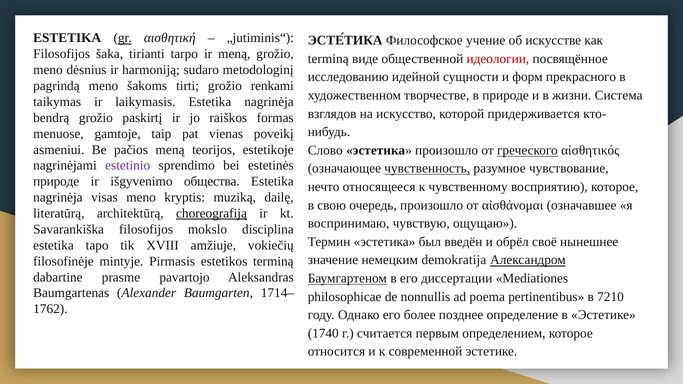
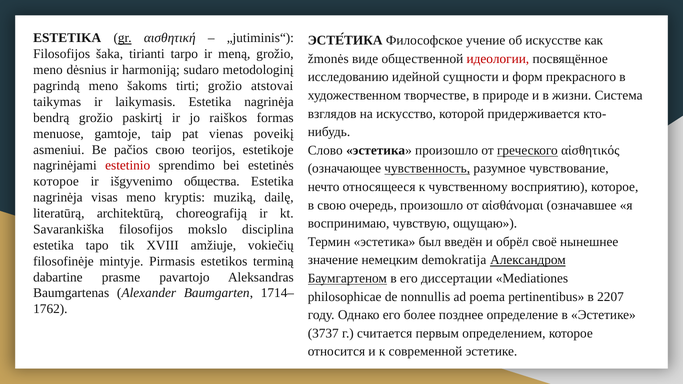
terminą at (328, 59): terminą -> žmonės
renkami: renkami -> atstovai
pačios meną: meną -> свою
estetinio colour: purple -> red
природе at (56, 182): природе -> которое
choreografiją underline: present -> none
7210: 7210 -> 2207
1740: 1740 -> 3737
